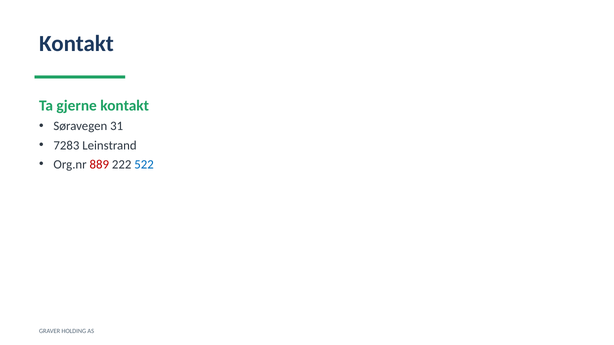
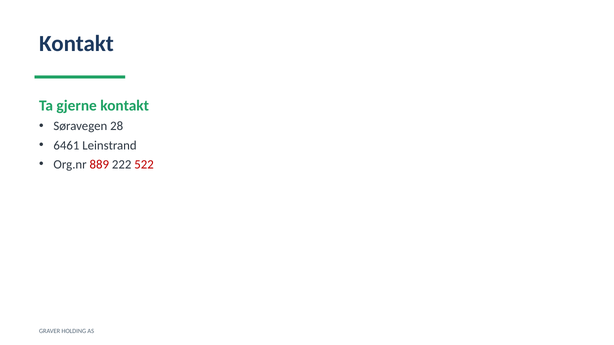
31: 31 -> 28
7283: 7283 -> 6461
522 colour: blue -> red
